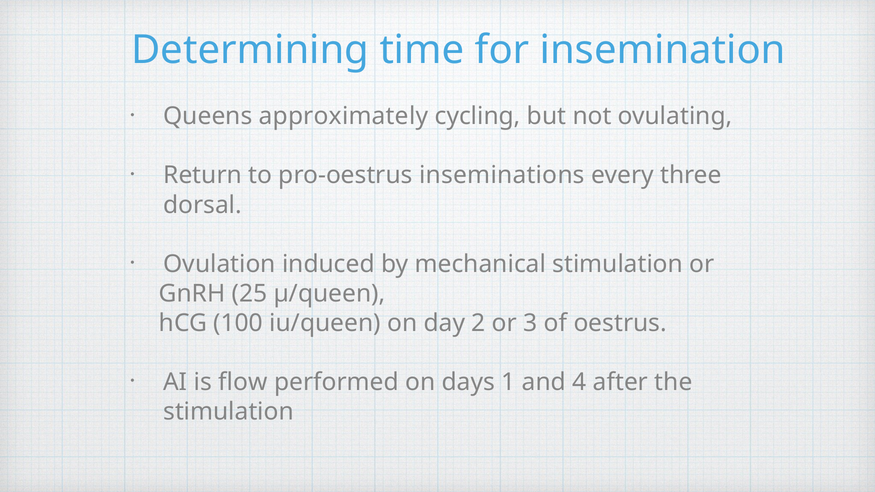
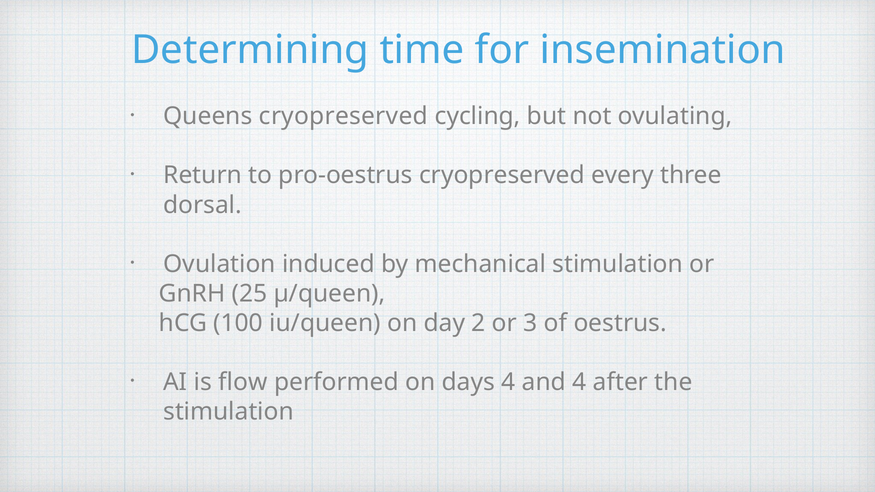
Queens approximately: approximately -> cryopreserved
pro-oestrus inseminations: inseminations -> cryopreserved
days 1: 1 -> 4
